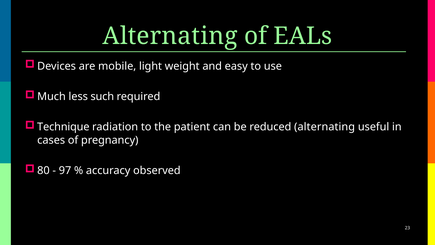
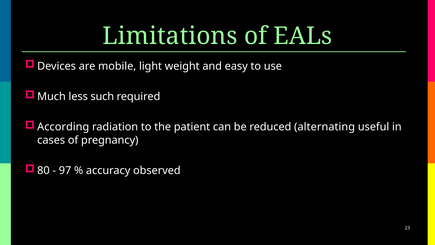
Alternating at (170, 36): Alternating -> Limitations
Technique: Technique -> According
